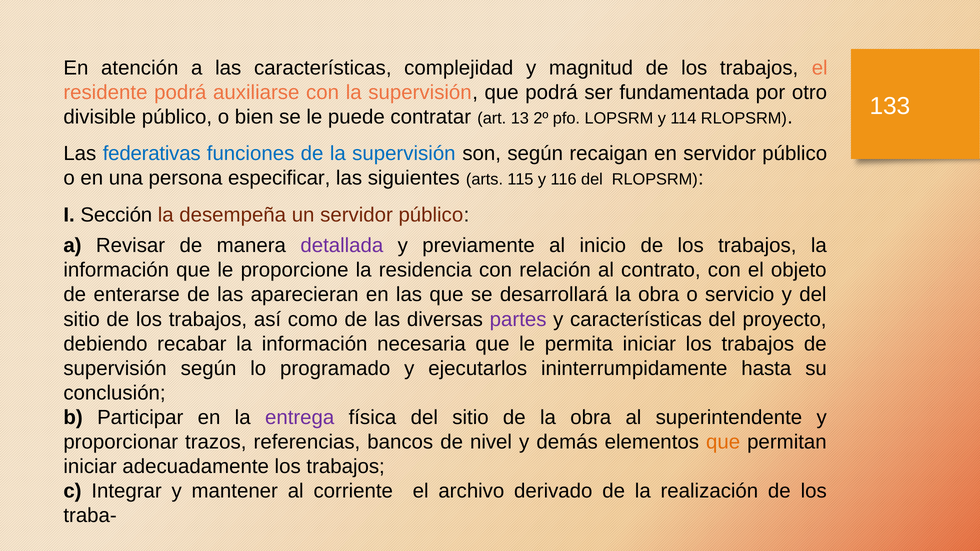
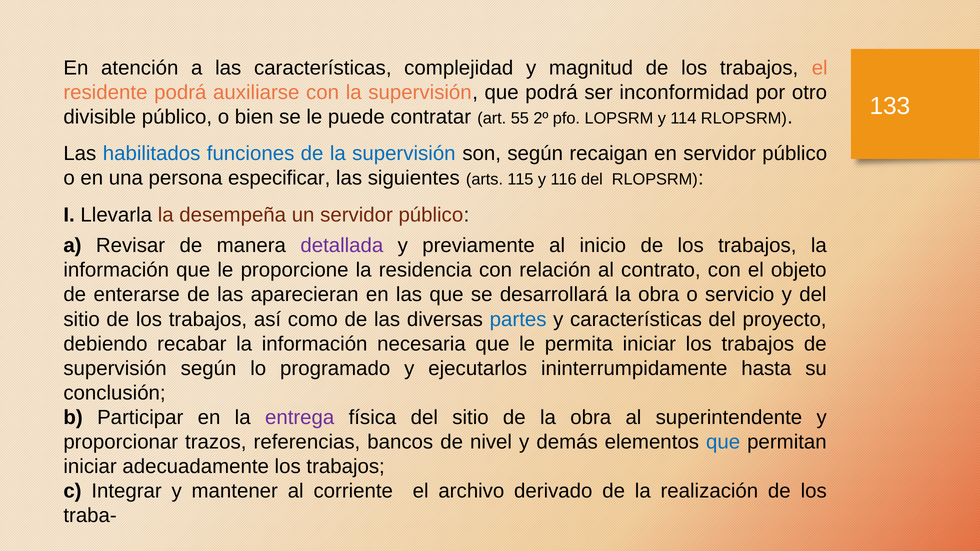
fundamentada: fundamentada -> inconformidad
13: 13 -> 55
federativas: federativas -> habilitados
Sección: Sección -> Llevarla
partes colour: purple -> blue
que at (723, 442) colour: orange -> blue
